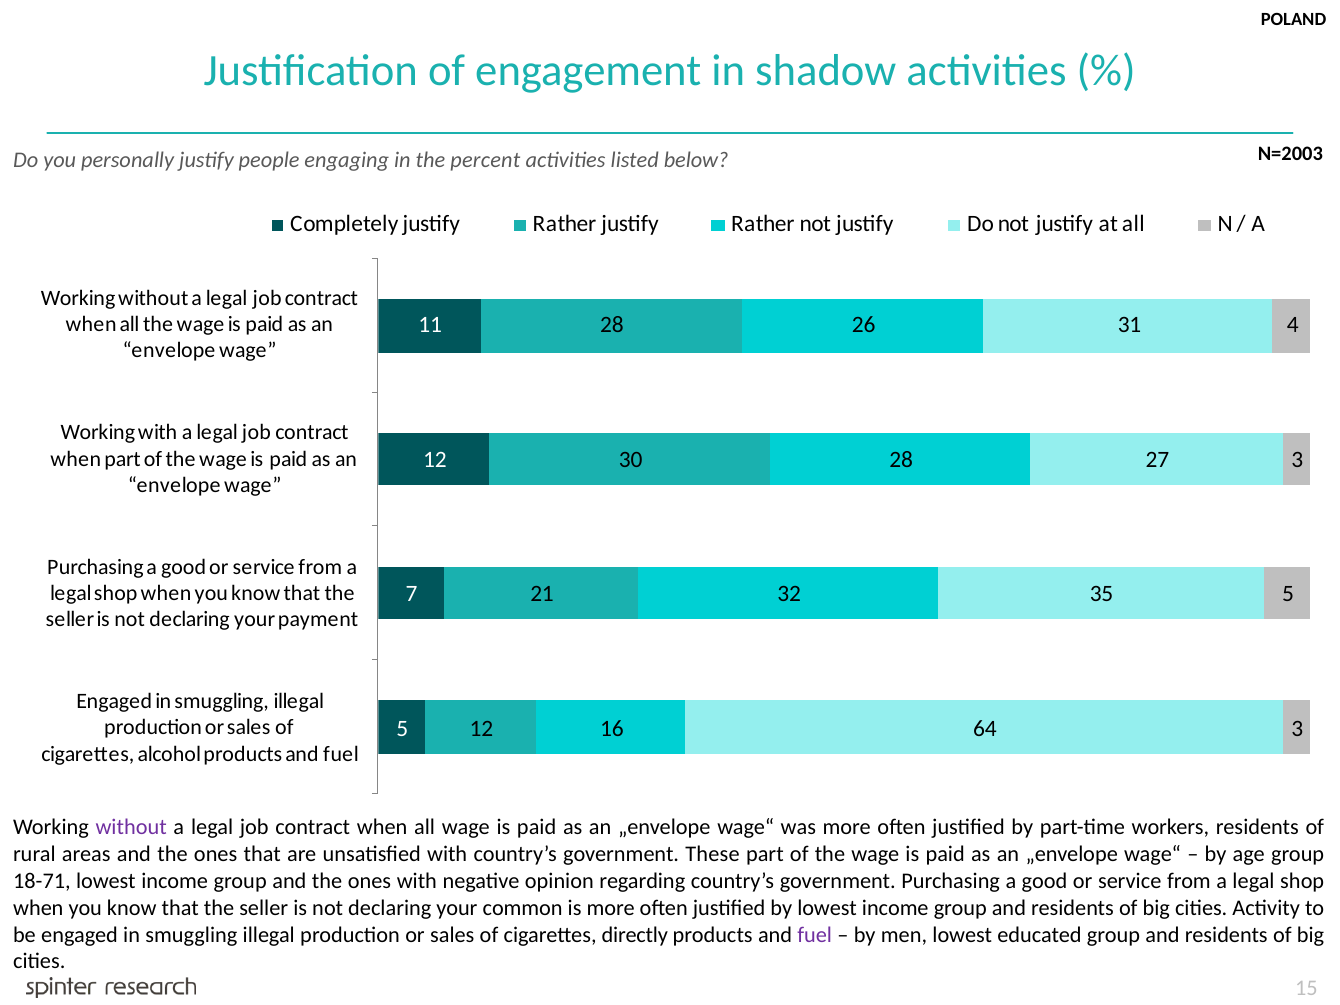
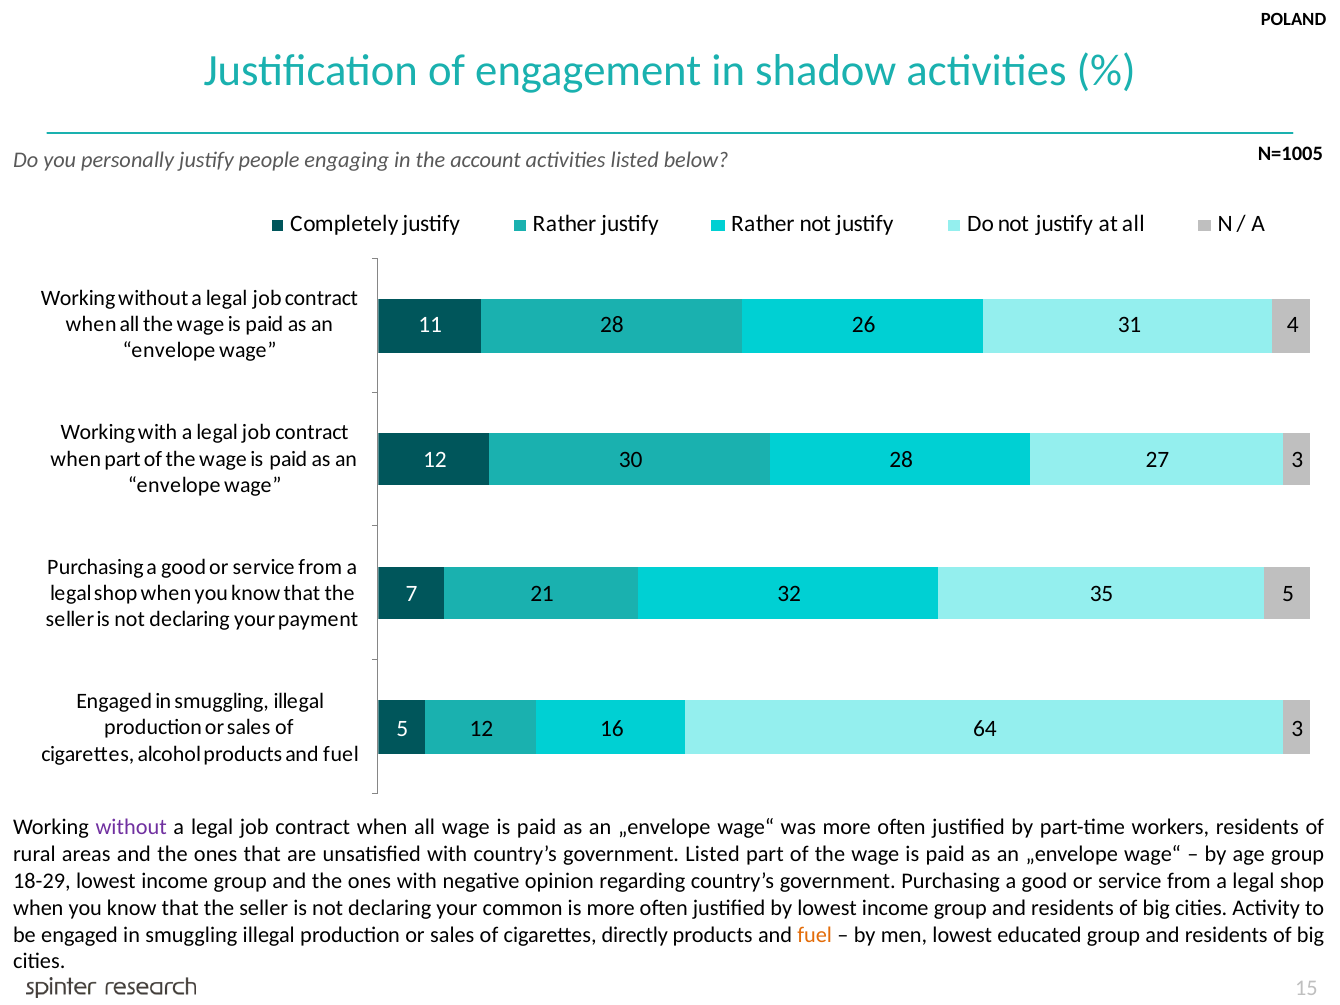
percent: percent -> account
N=2003: N=2003 -> N=1005
government These: These -> Listed
18-71: 18-71 -> 18-29
fuel at (815, 935) colour: purple -> orange
